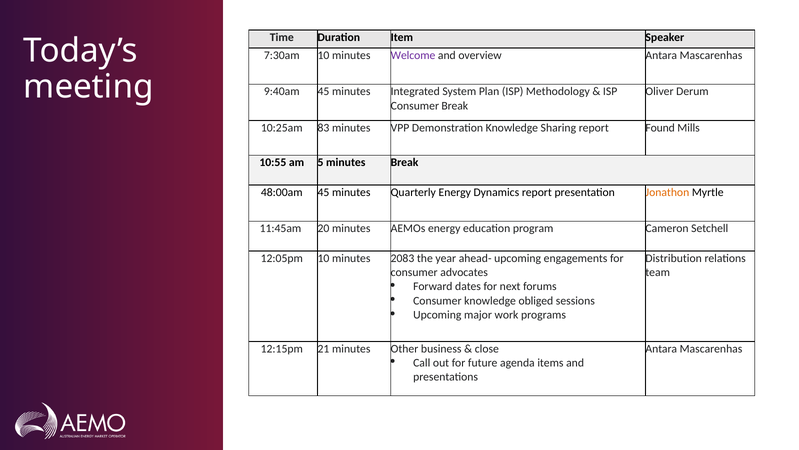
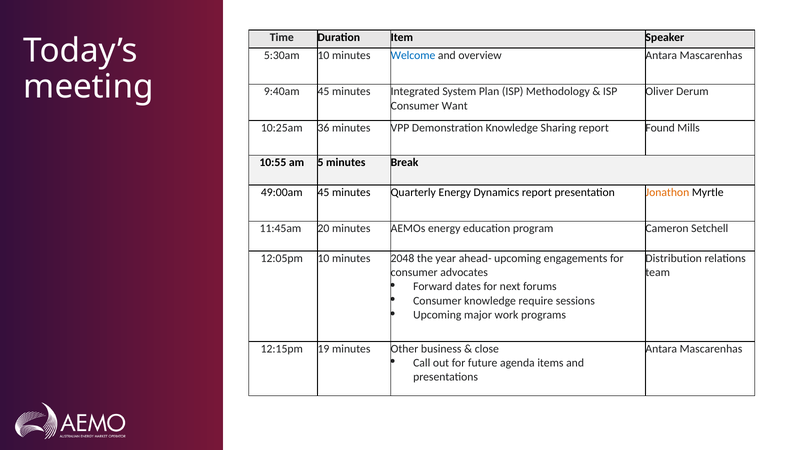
7:30am: 7:30am -> 5:30am
Welcome colour: purple -> blue
Consumer Break: Break -> Want
83: 83 -> 36
48:00am: 48:00am -> 49:00am
2083: 2083 -> 2048
obliged: obliged -> require
21: 21 -> 19
